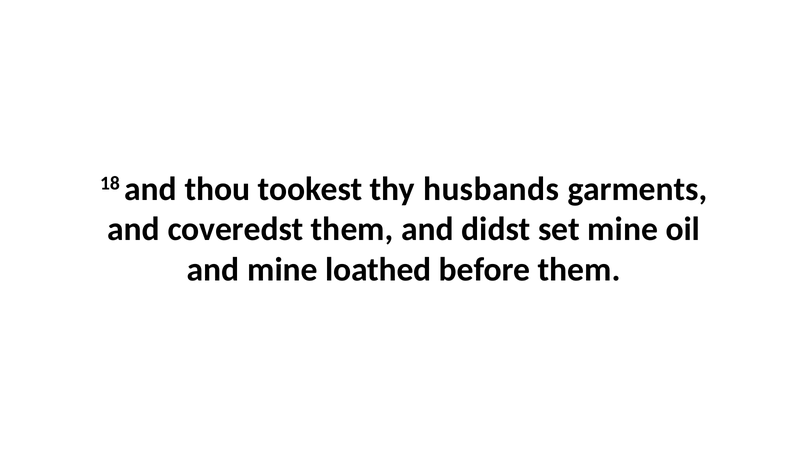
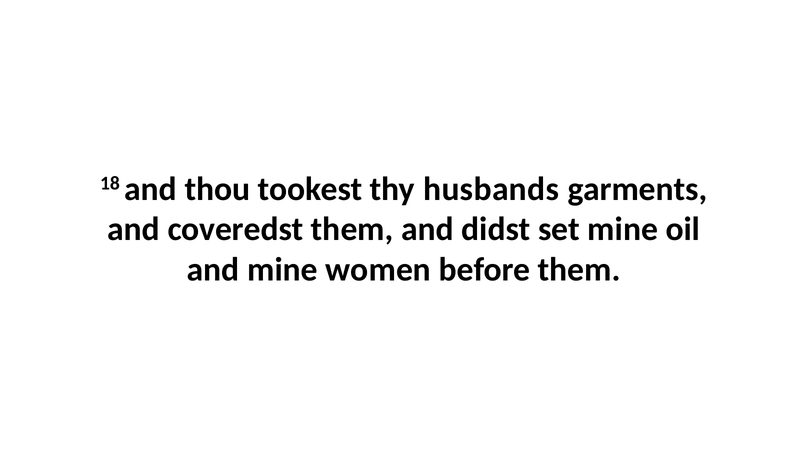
loathed: loathed -> women
